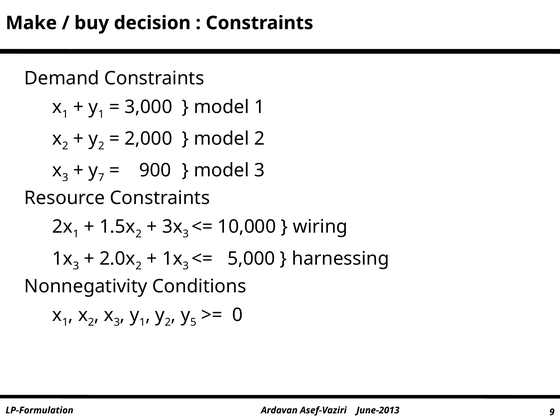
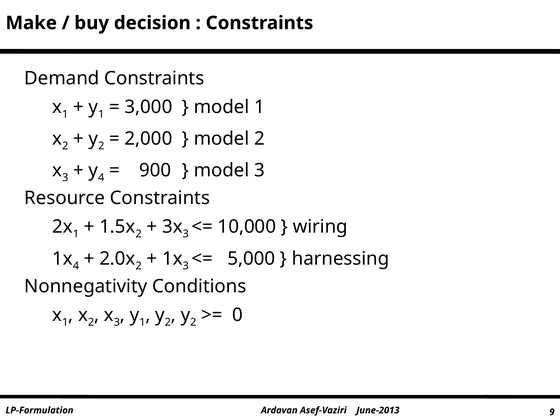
7 at (101, 178): 7 -> 4
3 at (76, 266): 3 -> 4
5 at (193, 322): 5 -> 2
